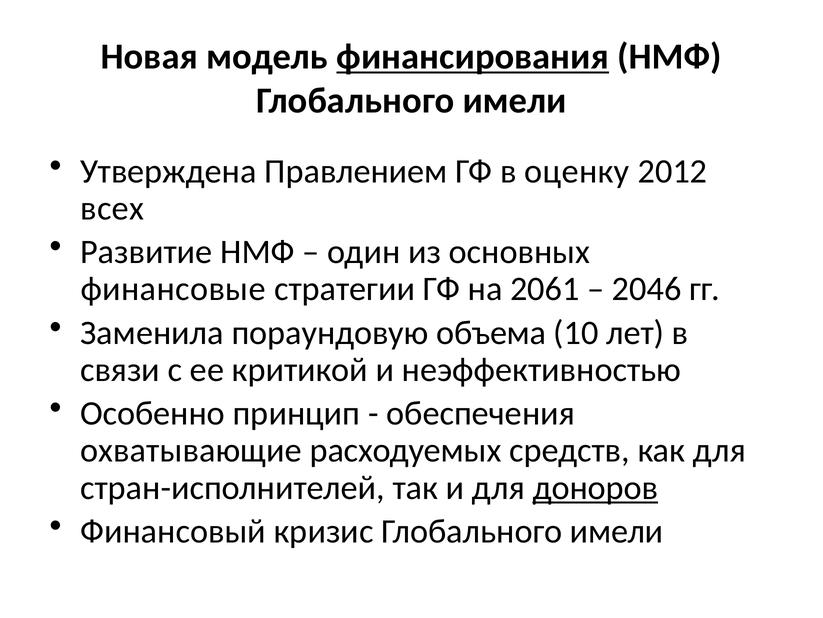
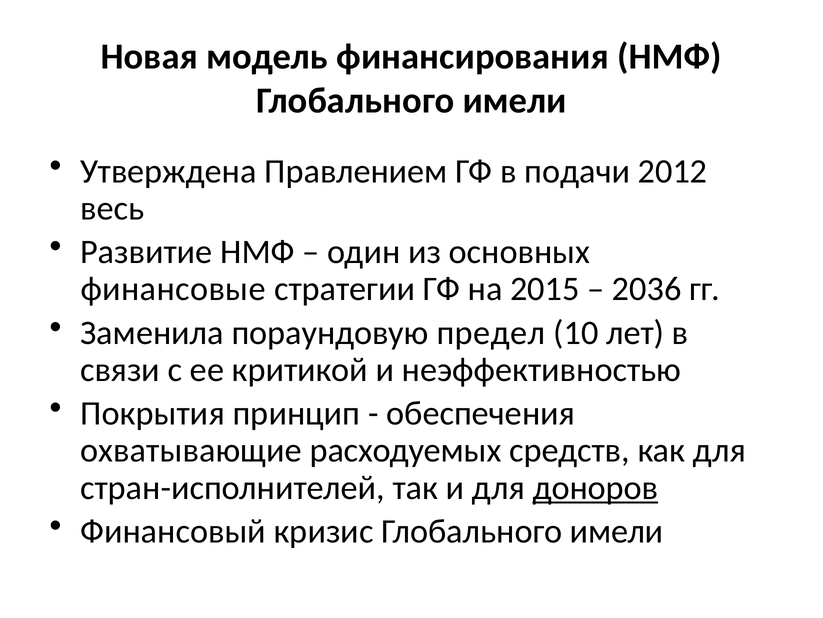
финансирования underline: present -> none
оценку: оценку -> подачи
всех: всех -> весь
2061: 2061 -> 2015
2046: 2046 -> 2036
объема: объема -> предел
Особенно: Особенно -> Покрытия
